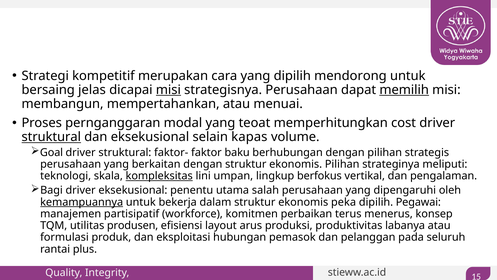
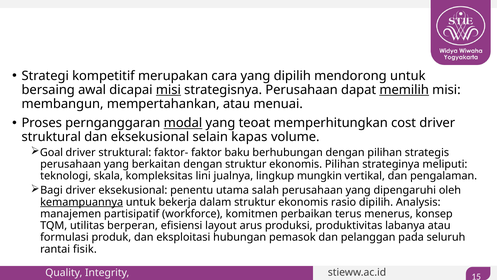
jelas: jelas -> awal
modal underline: none -> present
struktural at (51, 137) underline: present -> none
kompleksitas underline: present -> none
umpan: umpan -> jualnya
berfokus: berfokus -> mungkin
peka: peka -> rasio
Pegawai: Pegawai -> Analysis
produsen: produsen -> berperan
plus: plus -> fisik
